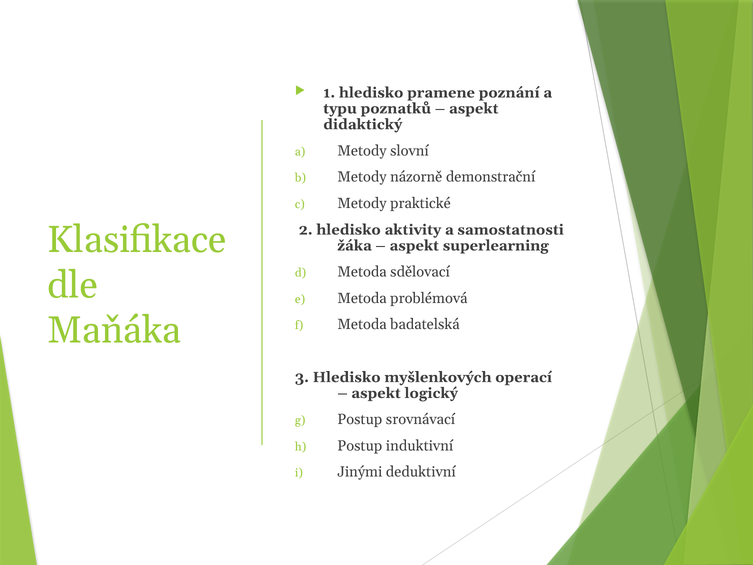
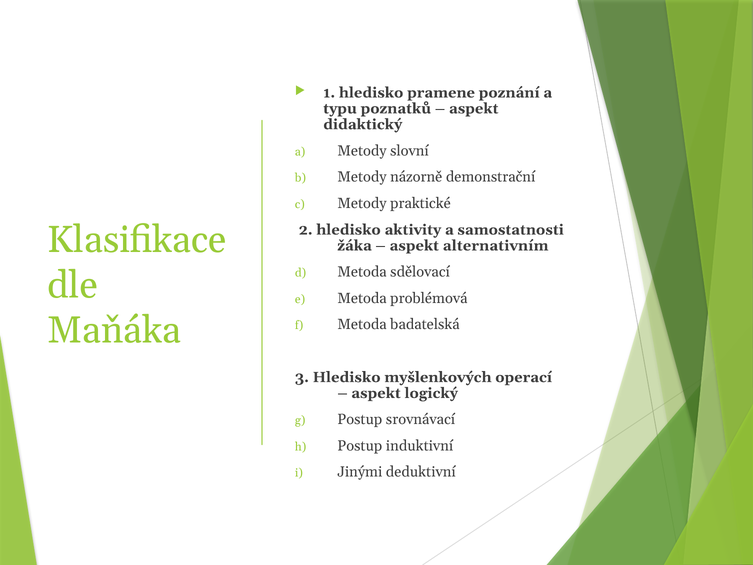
superlearning: superlearning -> alternativním
